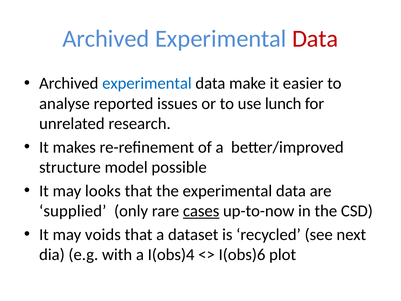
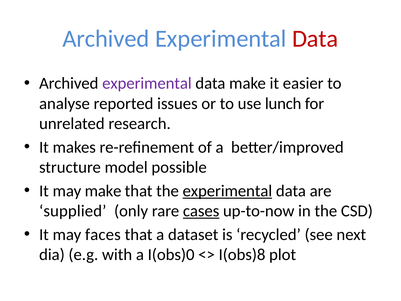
experimental at (147, 83) colour: blue -> purple
may looks: looks -> make
experimental at (227, 191) underline: none -> present
voids: voids -> faces
I(obs)4: I(obs)4 -> I(obs)0
I(obs)6: I(obs)6 -> I(obs)8
